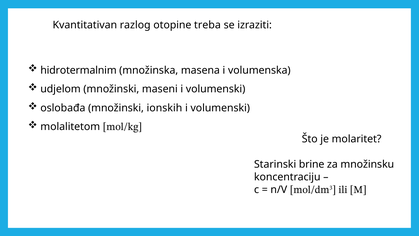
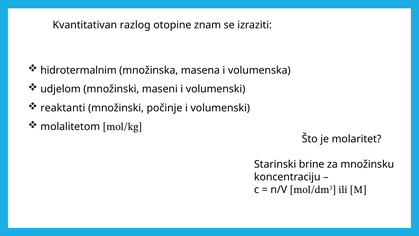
treba: treba -> znam
oslobađa: oslobađa -> reaktanti
ionskih: ionskih -> počinje
